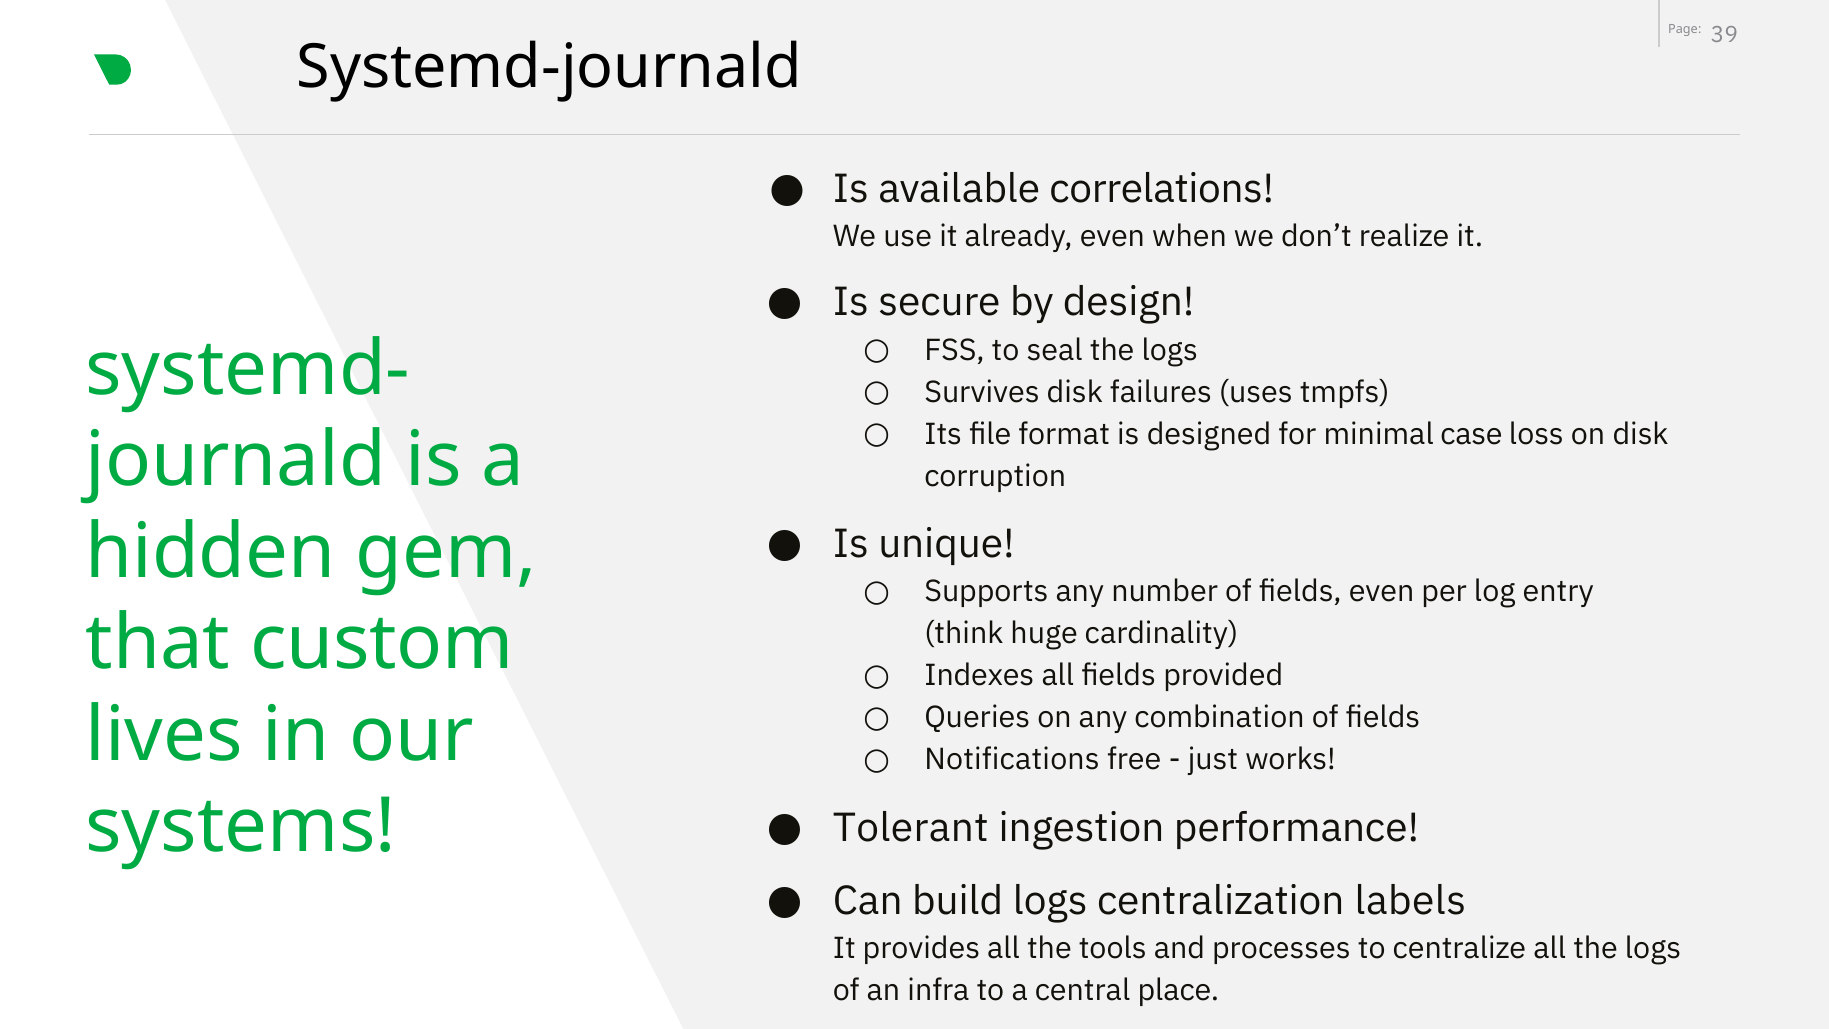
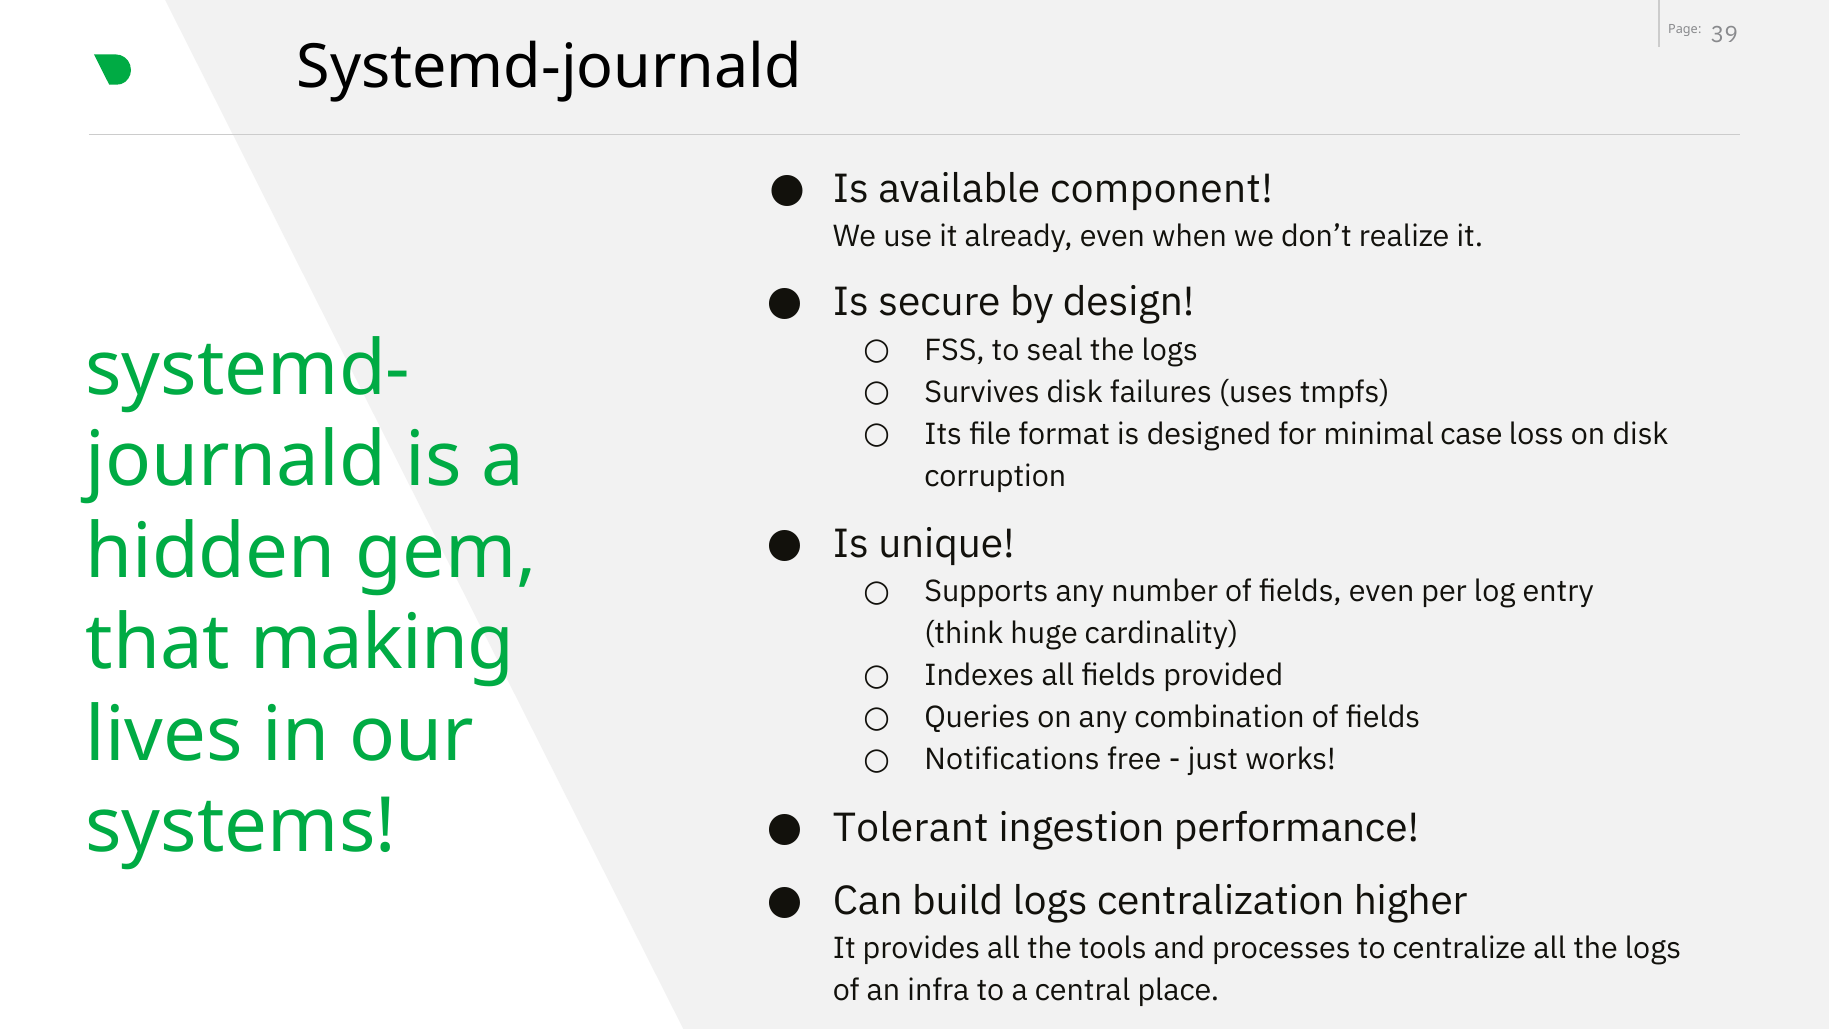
correlations: correlations -> component
custom: custom -> making
labels: labels -> higher
